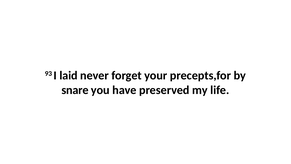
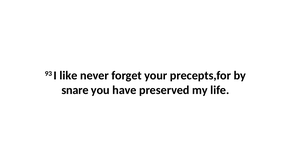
laid: laid -> like
